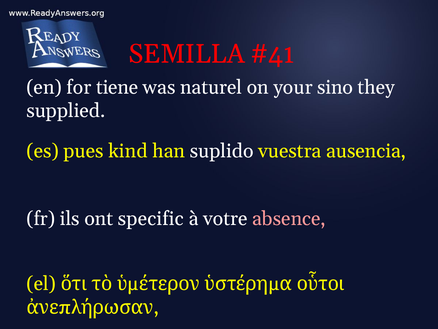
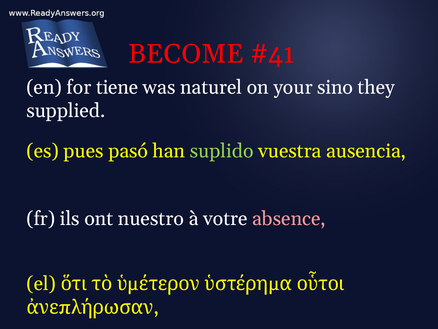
SEMILLA: SEMILLA -> BECOME
kind: kind -> pasó
suplido colour: white -> light green
specific: specific -> nuestro
